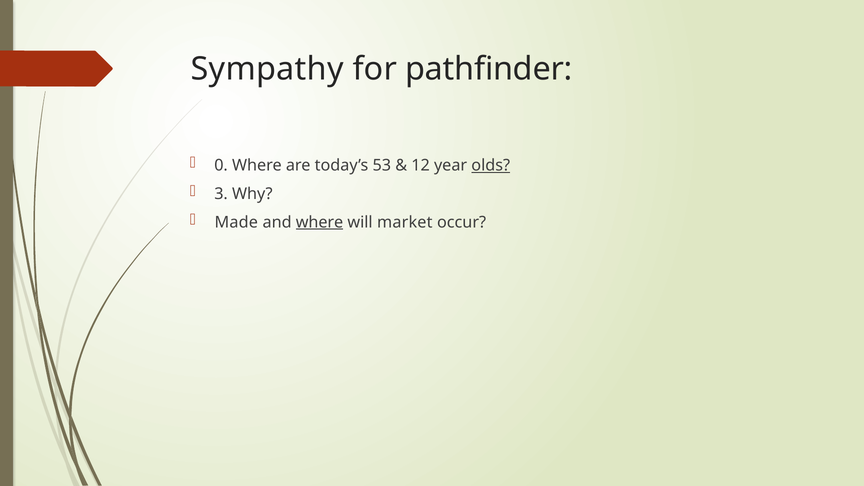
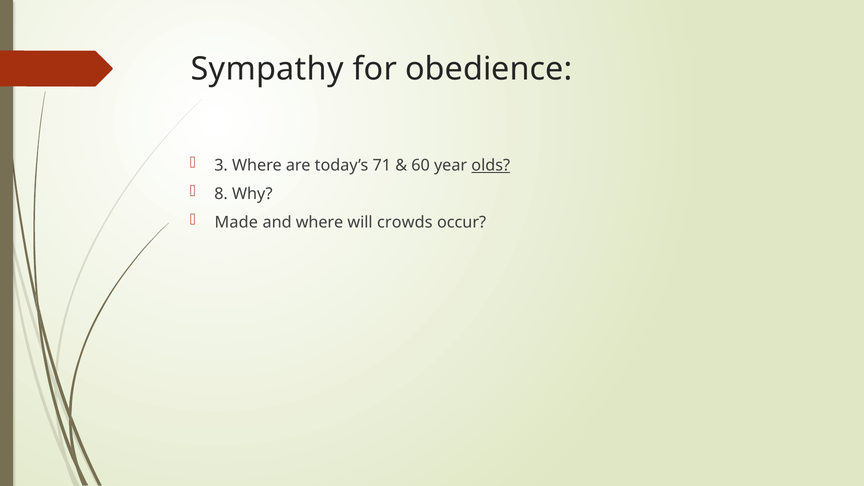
pathfinder: pathfinder -> obedience
0: 0 -> 3
53: 53 -> 71
12: 12 -> 60
3: 3 -> 8
where at (320, 222) underline: present -> none
market: market -> crowds
